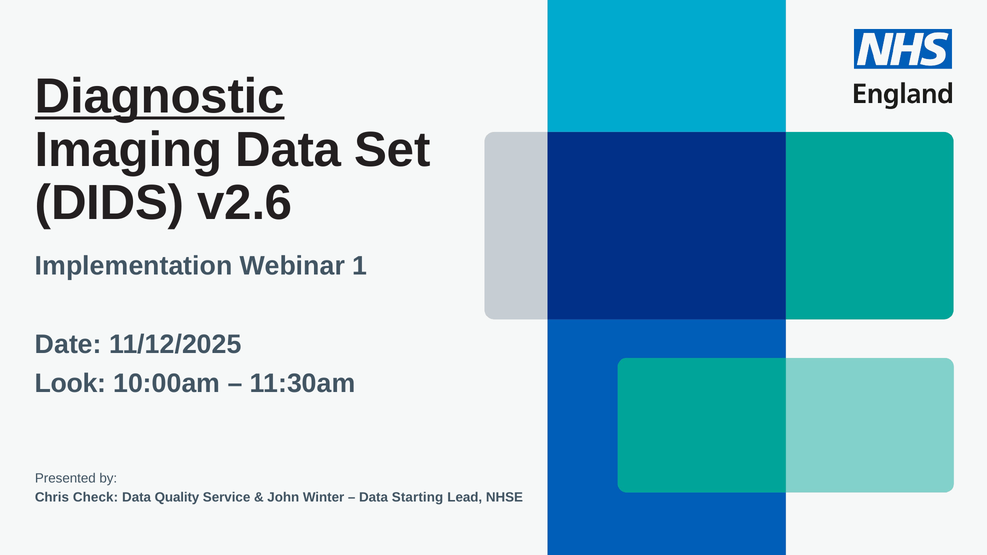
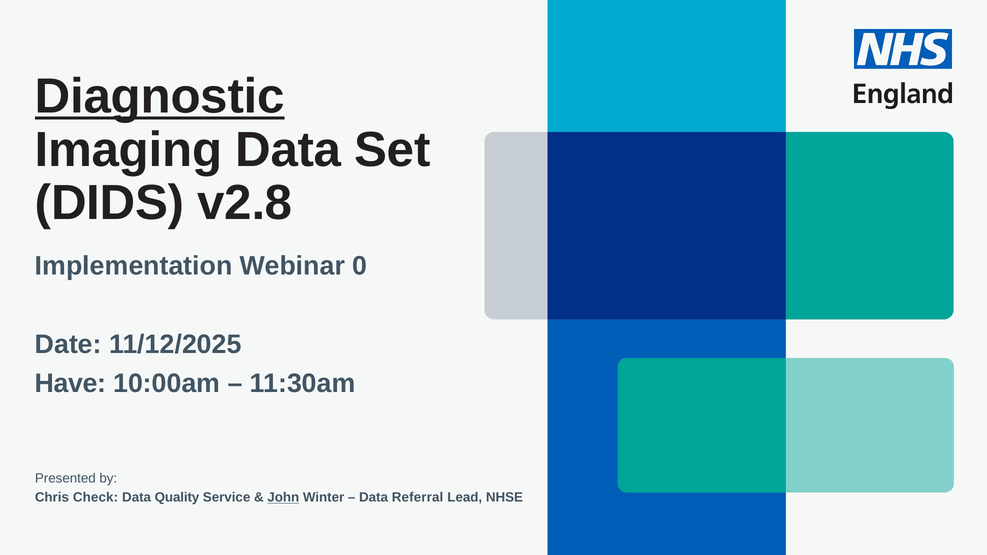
v2.6: v2.6 -> v2.8
1: 1 -> 0
Look: Look -> Have
John underline: none -> present
Starting: Starting -> Referral
